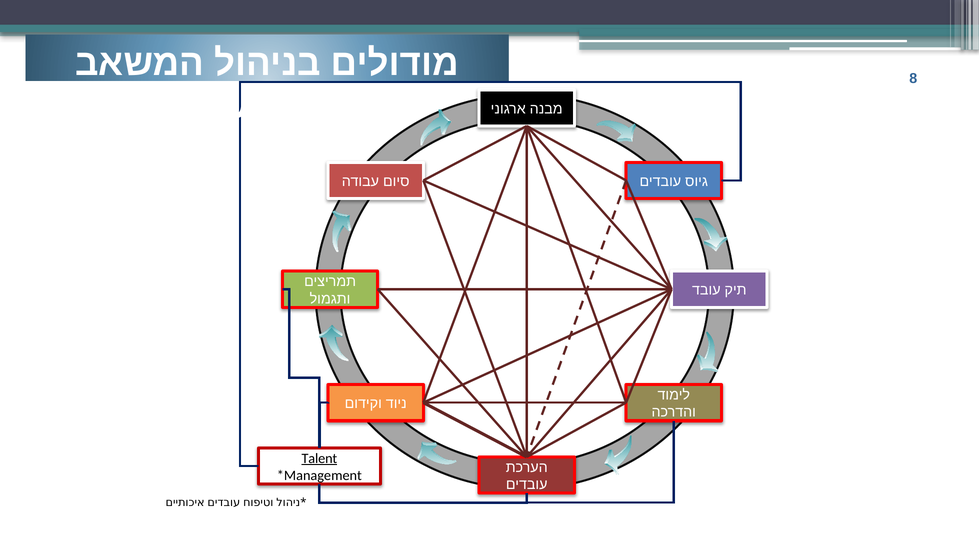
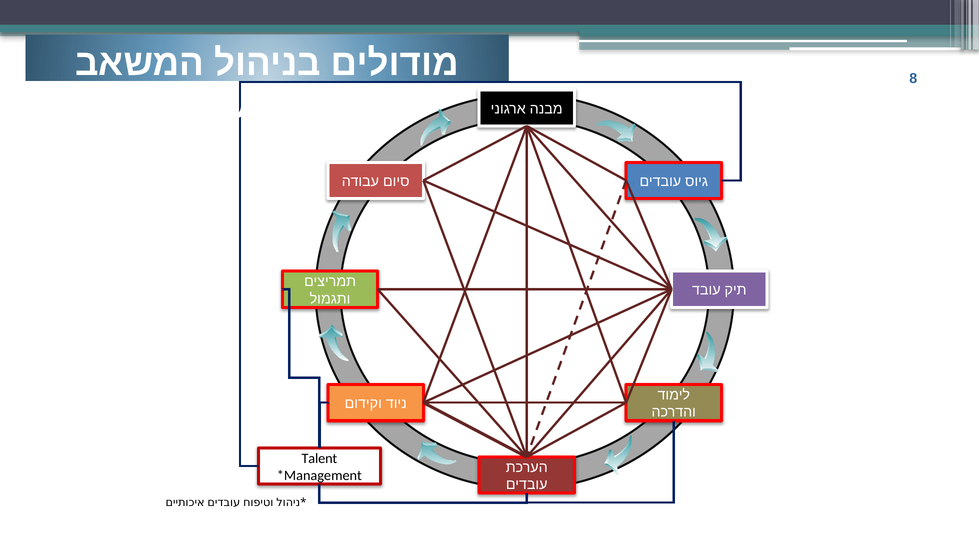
Talent underline: present -> none
